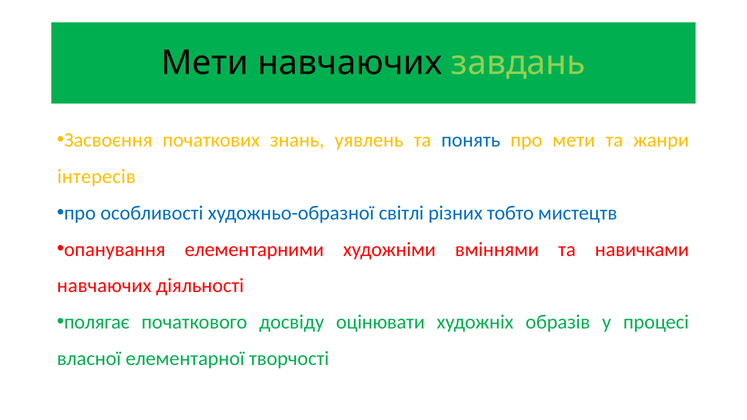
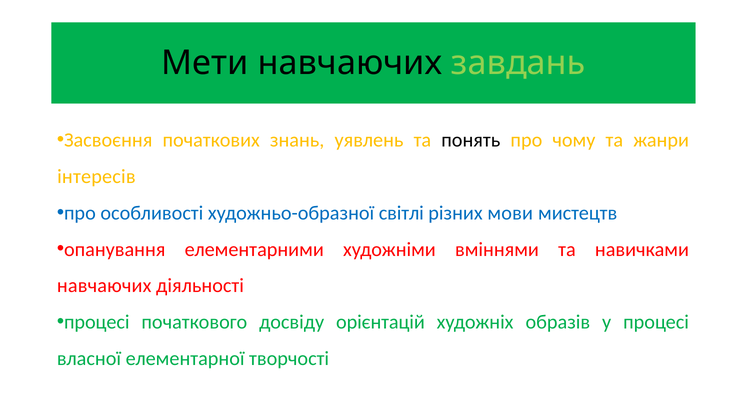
понять colour: blue -> black
про мети: мети -> чому
тобто: тобто -> мови
полягає at (97, 322): полягає -> процесі
оцінювати: оцінювати -> орієнтацій
